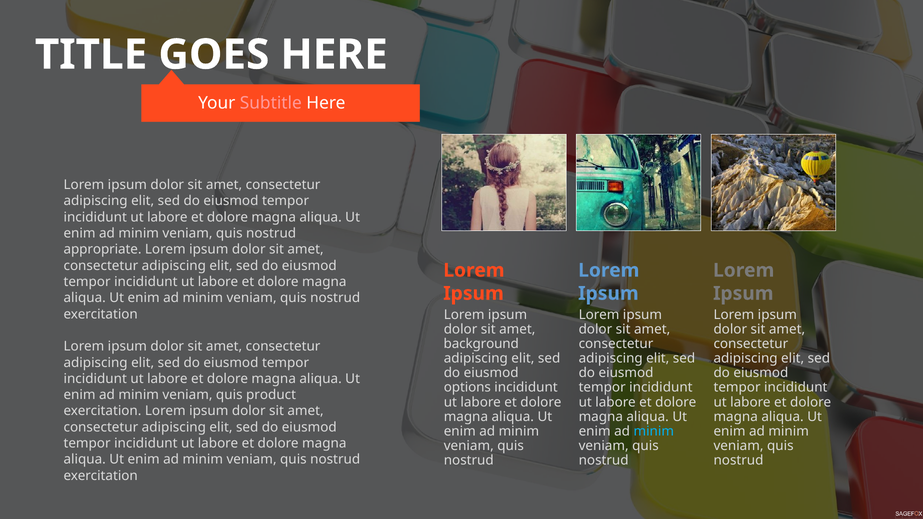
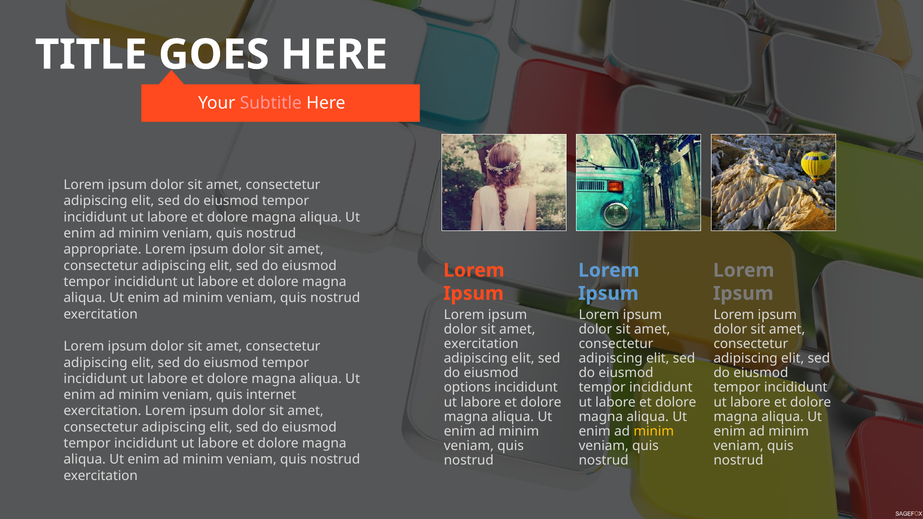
background at (481, 344): background -> exercitation
product: product -> internet
minim at (654, 431) colour: light blue -> yellow
